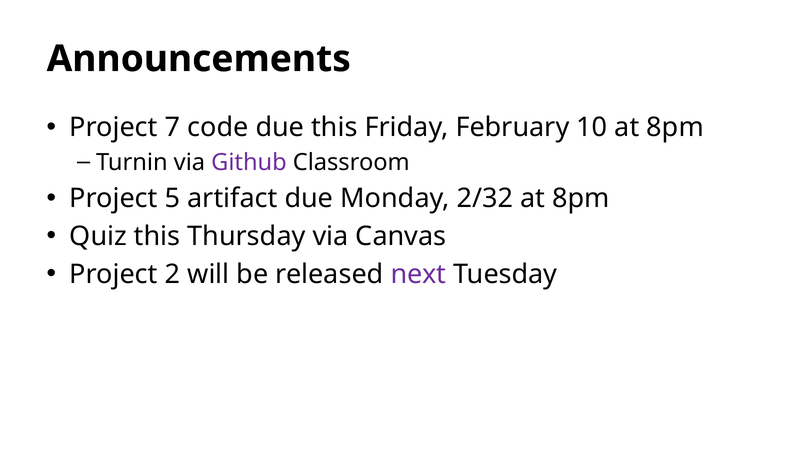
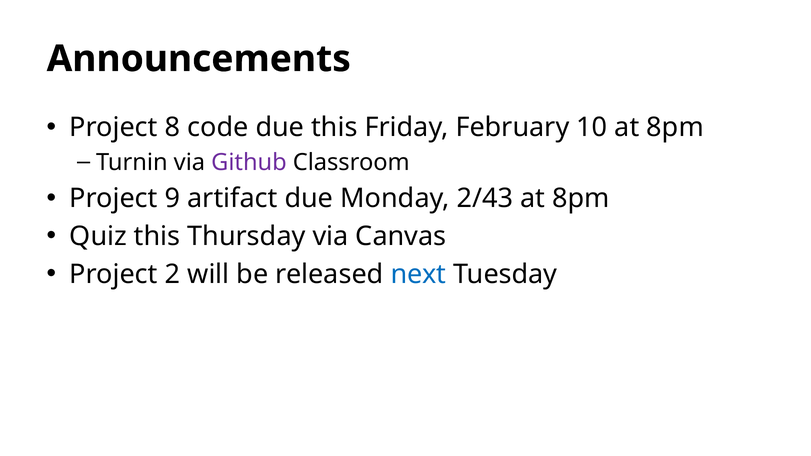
7: 7 -> 8
5: 5 -> 9
2/32: 2/32 -> 2/43
next colour: purple -> blue
